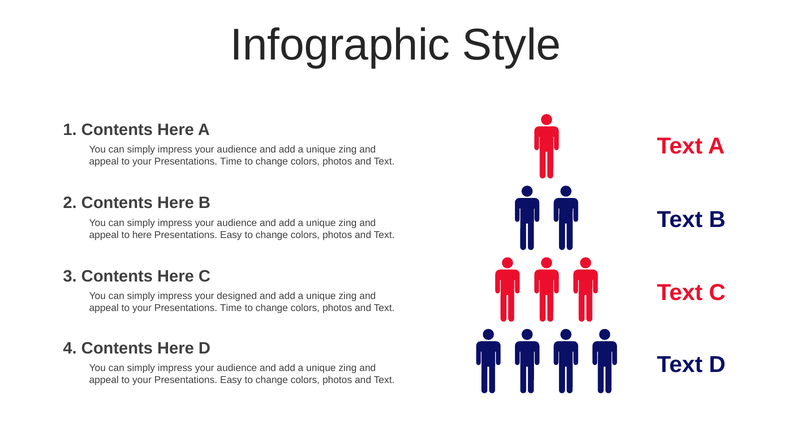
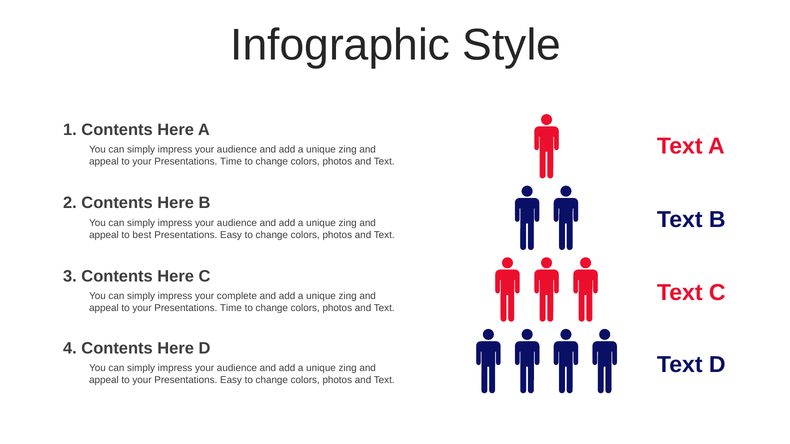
to here: here -> best
designed: designed -> complete
